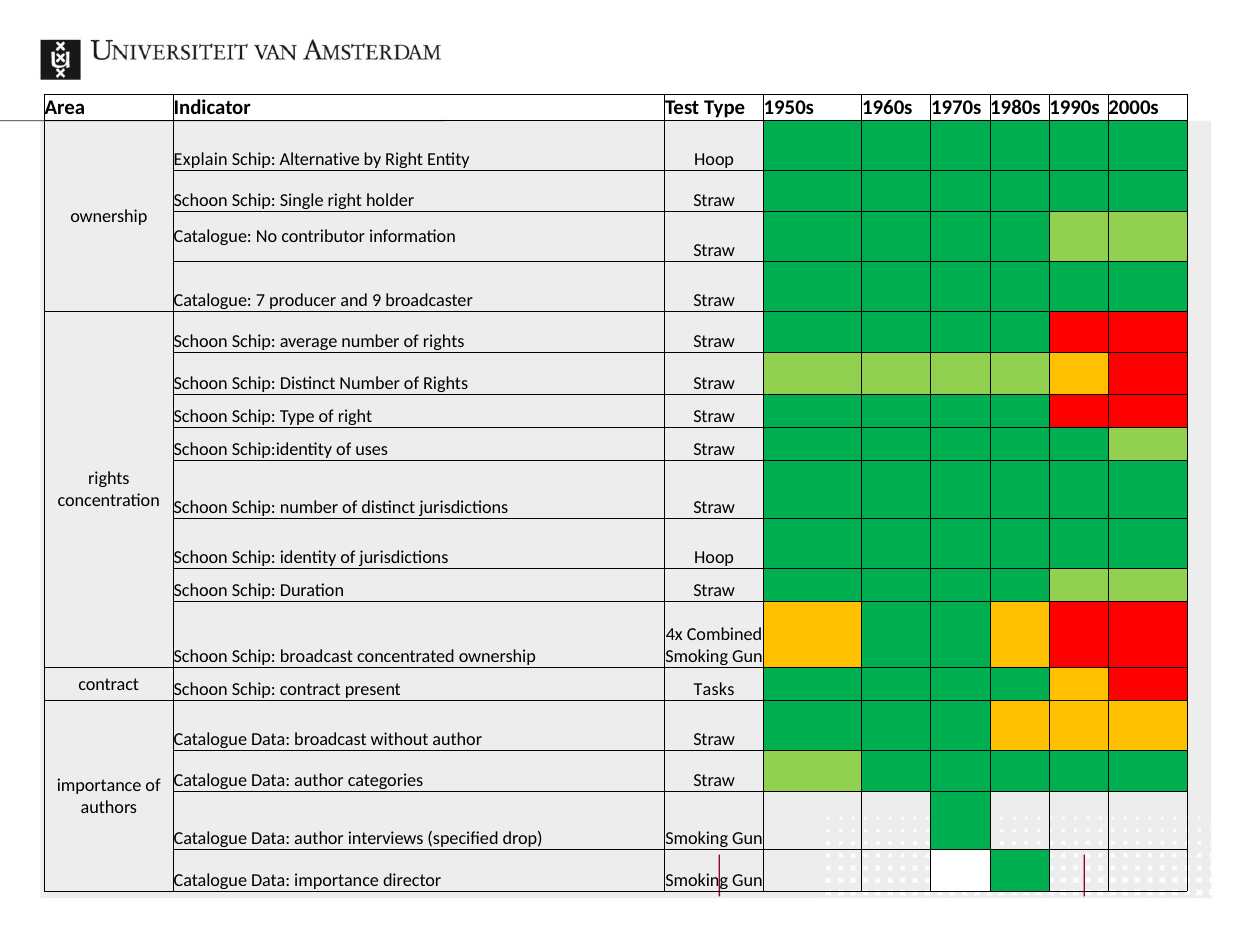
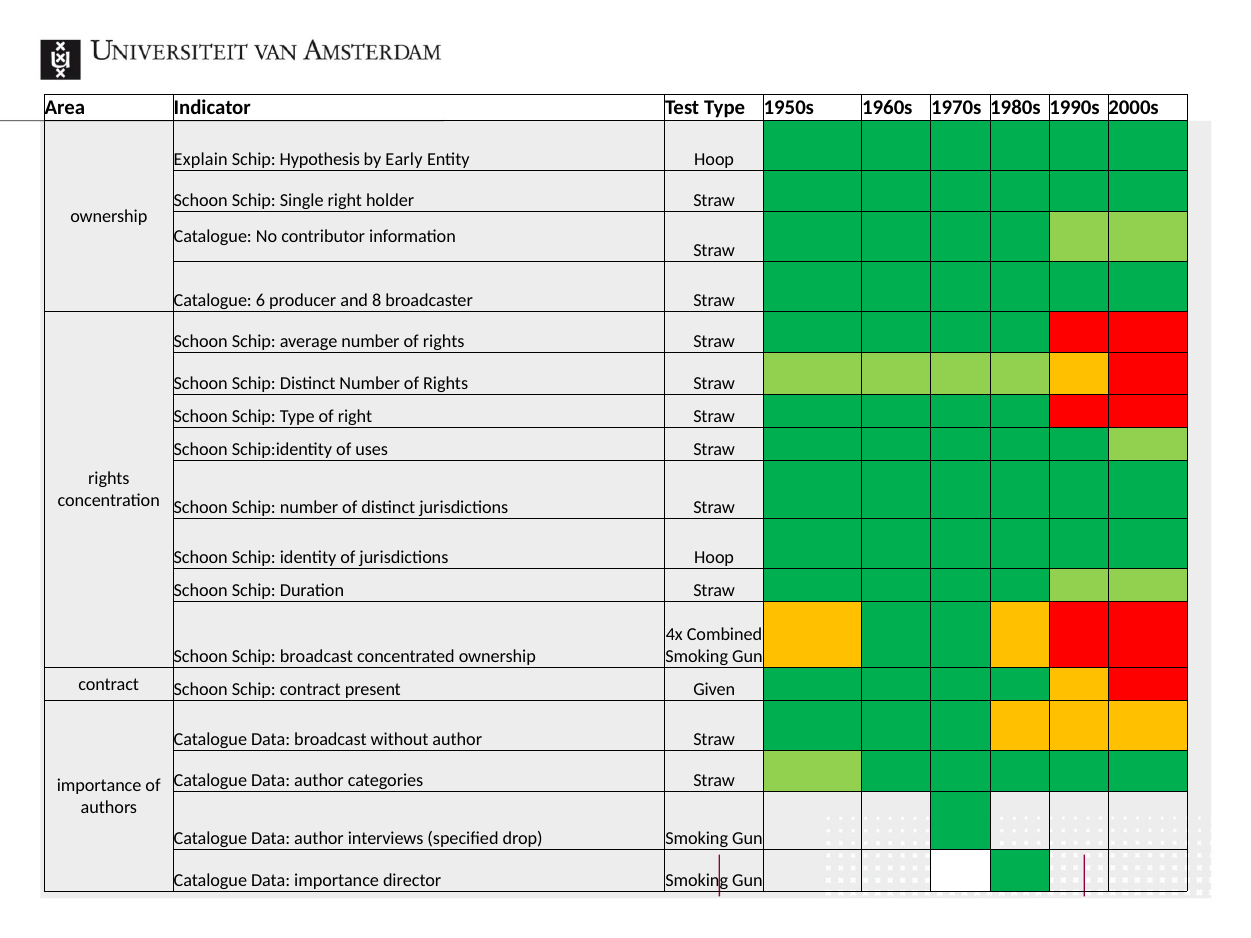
Alternative: Alternative -> Hypothesis
by Right: Right -> Early
7: 7 -> 6
9: 9 -> 8
Tasks: Tasks -> Given
